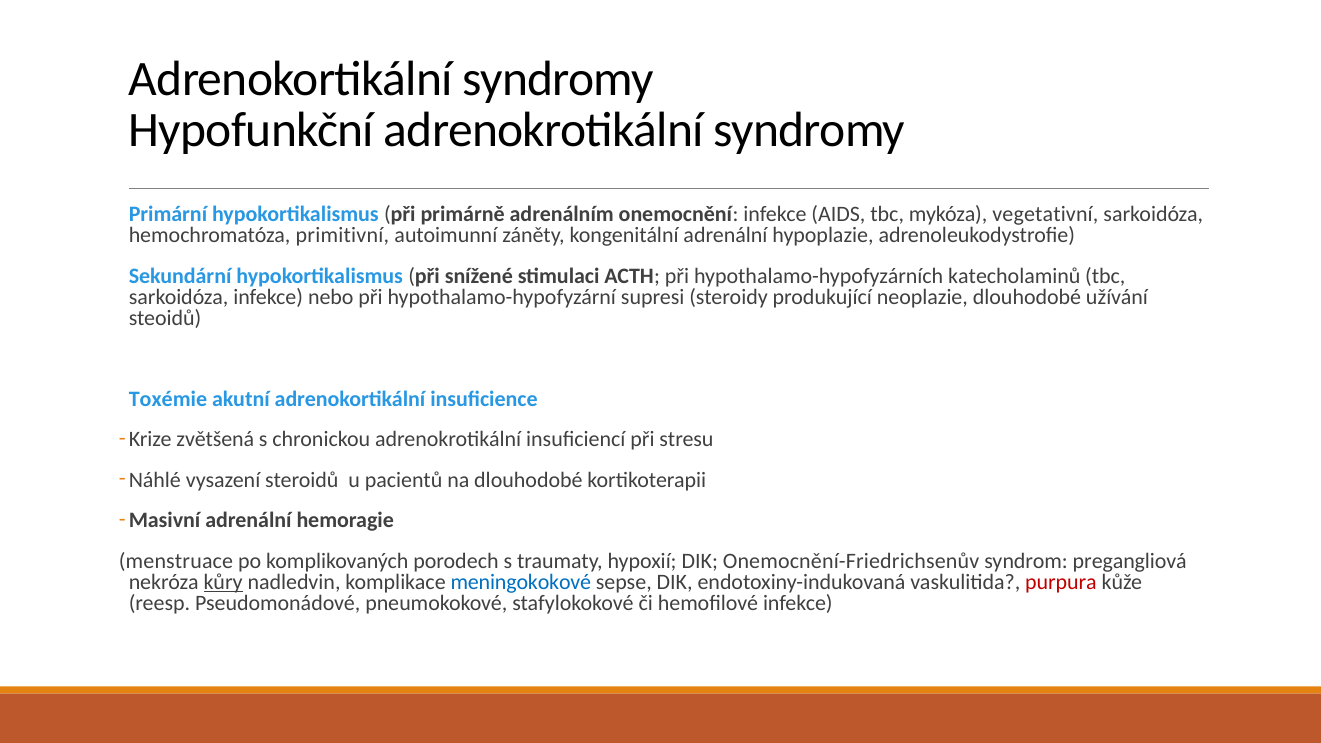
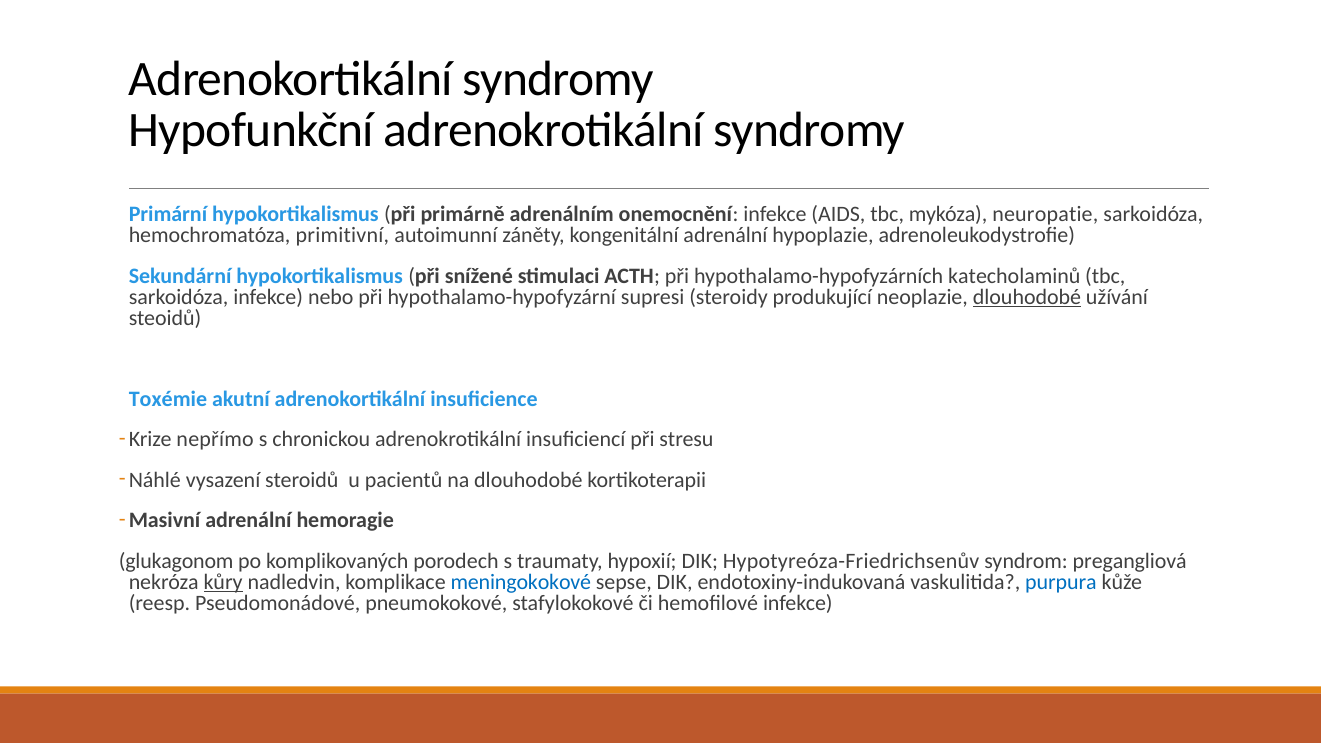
vegetativní: vegetativní -> neuropatie
dlouhodobé at (1027, 297) underline: none -> present
zvětšená: zvětšená -> nepřímo
menstruace: menstruace -> glukagonom
Onemocnění-Friedrichsenův: Onemocnění-Friedrichsenův -> Hypotyreóza-Friedrichsenův
purpura colour: red -> blue
